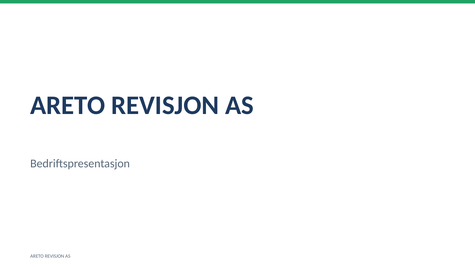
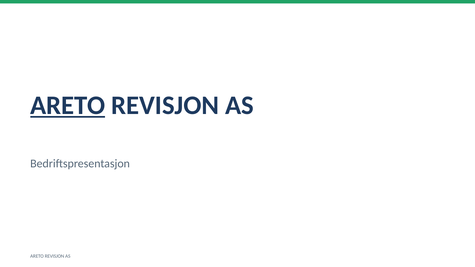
ARETO at (68, 105) underline: none -> present
